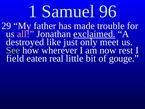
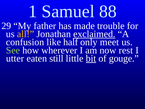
96: 96 -> 88
all colour: pink -> yellow
destroyed: destroyed -> confusion
just: just -> half
field: field -> utter
real: real -> still
bit underline: none -> present
